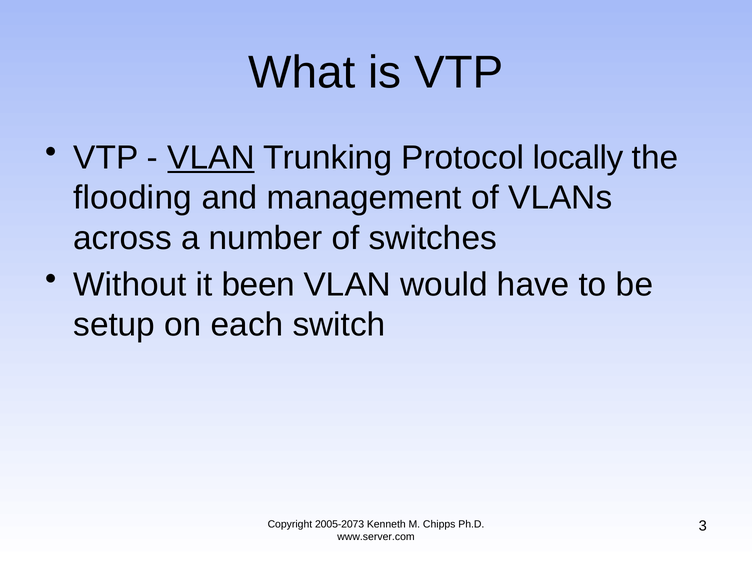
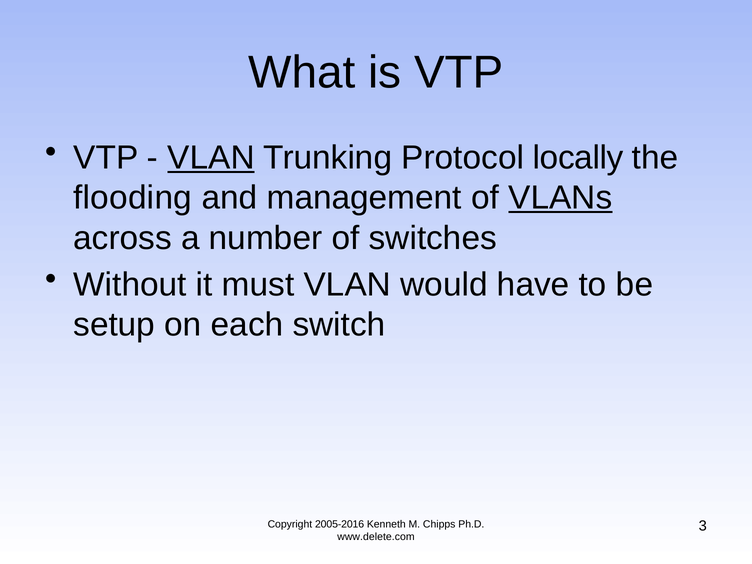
VLANs underline: none -> present
been: been -> must
2005-2073: 2005-2073 -> 2005-2016
www.server.com: www.server.com -> www.delete.com
